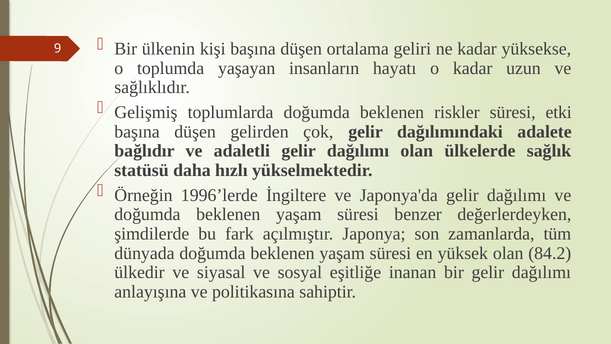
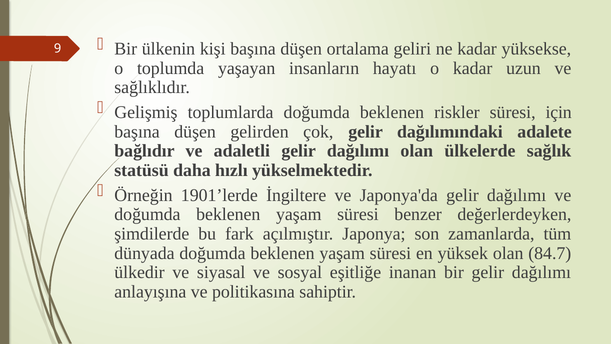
etki: etki -> için
1996’lerde: 1996’lerde -> 1901’lerde
84.2: 84.2 -> 84.7
